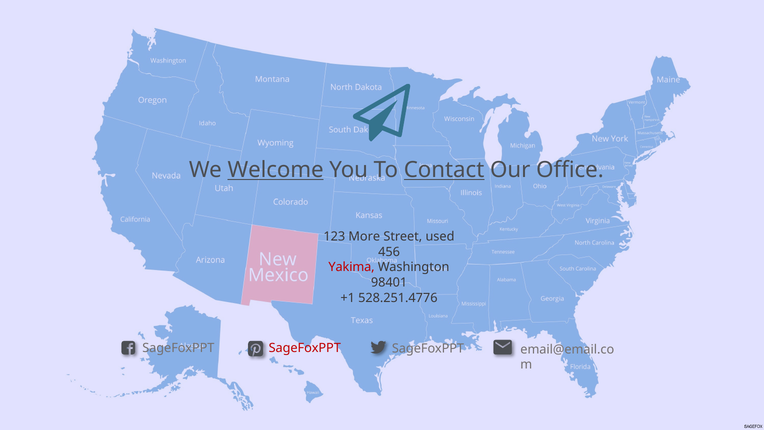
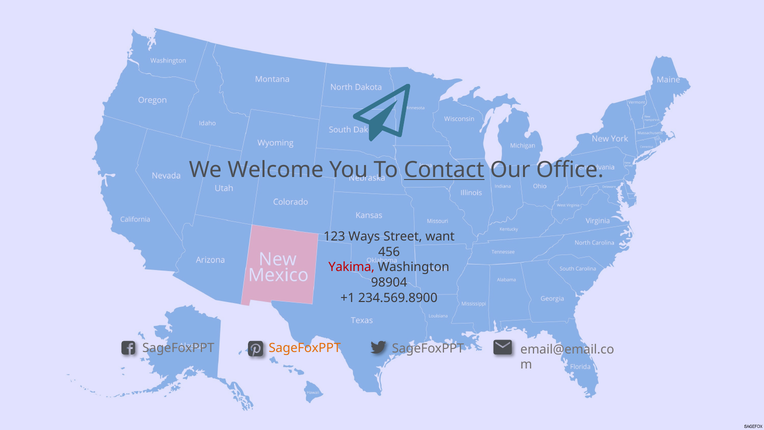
Welcome underline: present -> none
More: More -> Ways
used: used -> want
98401: 98401 -> 98904
528.251.4776: 528.251.4776 -> 234.569.8900
SageFoxPPT at (305, 348) colour: red -> orange
